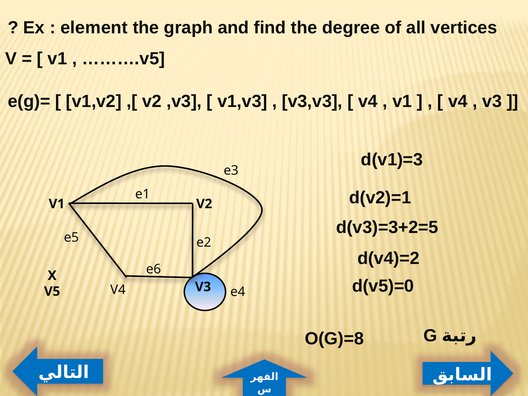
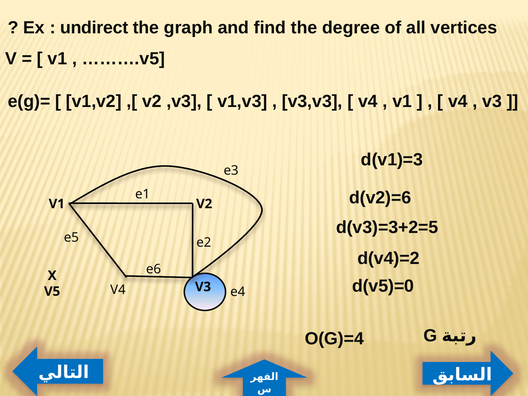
element: element -> undirect
d(v2)=1: d(v2)=1 -> d(v2)=6
O(G)=8: O(G)=8 -> O(G)=4
